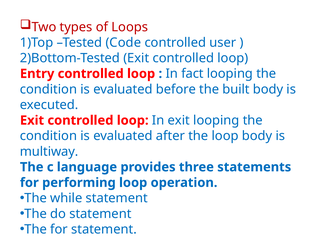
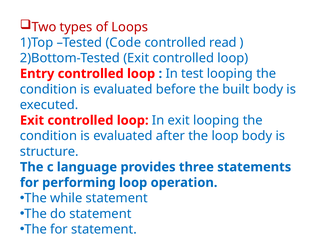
user: user -> read
fact: fact -> test
multiway: multiway -> structure
